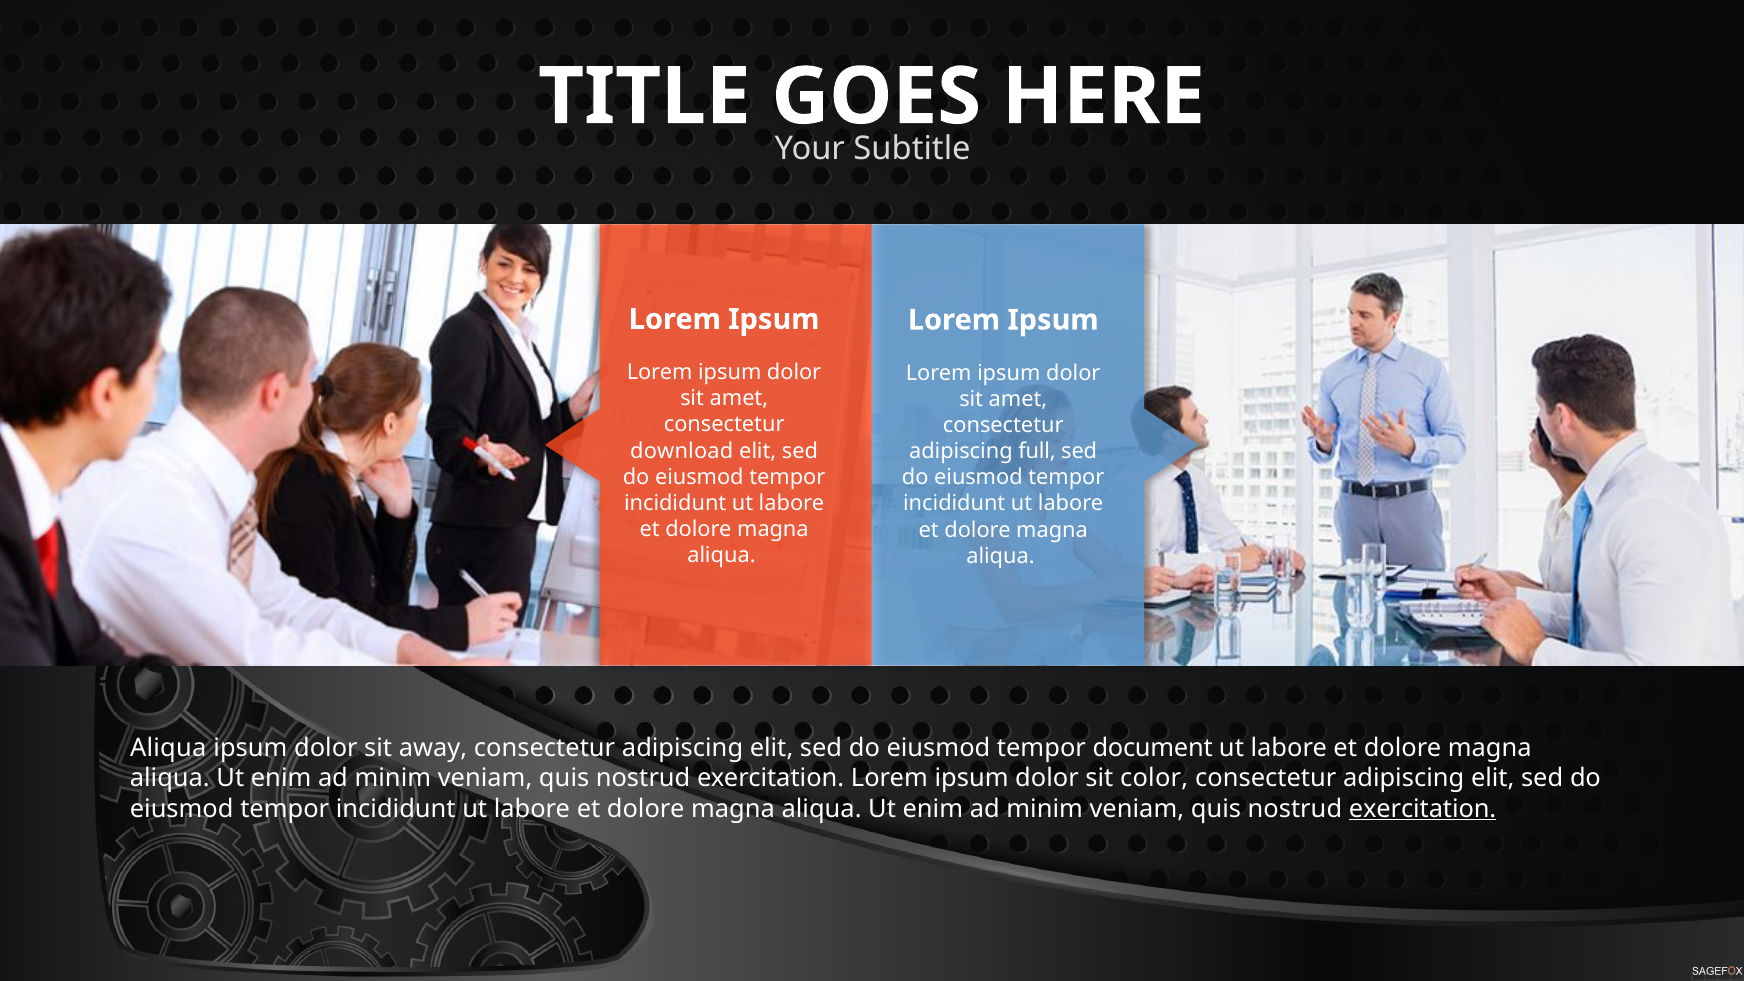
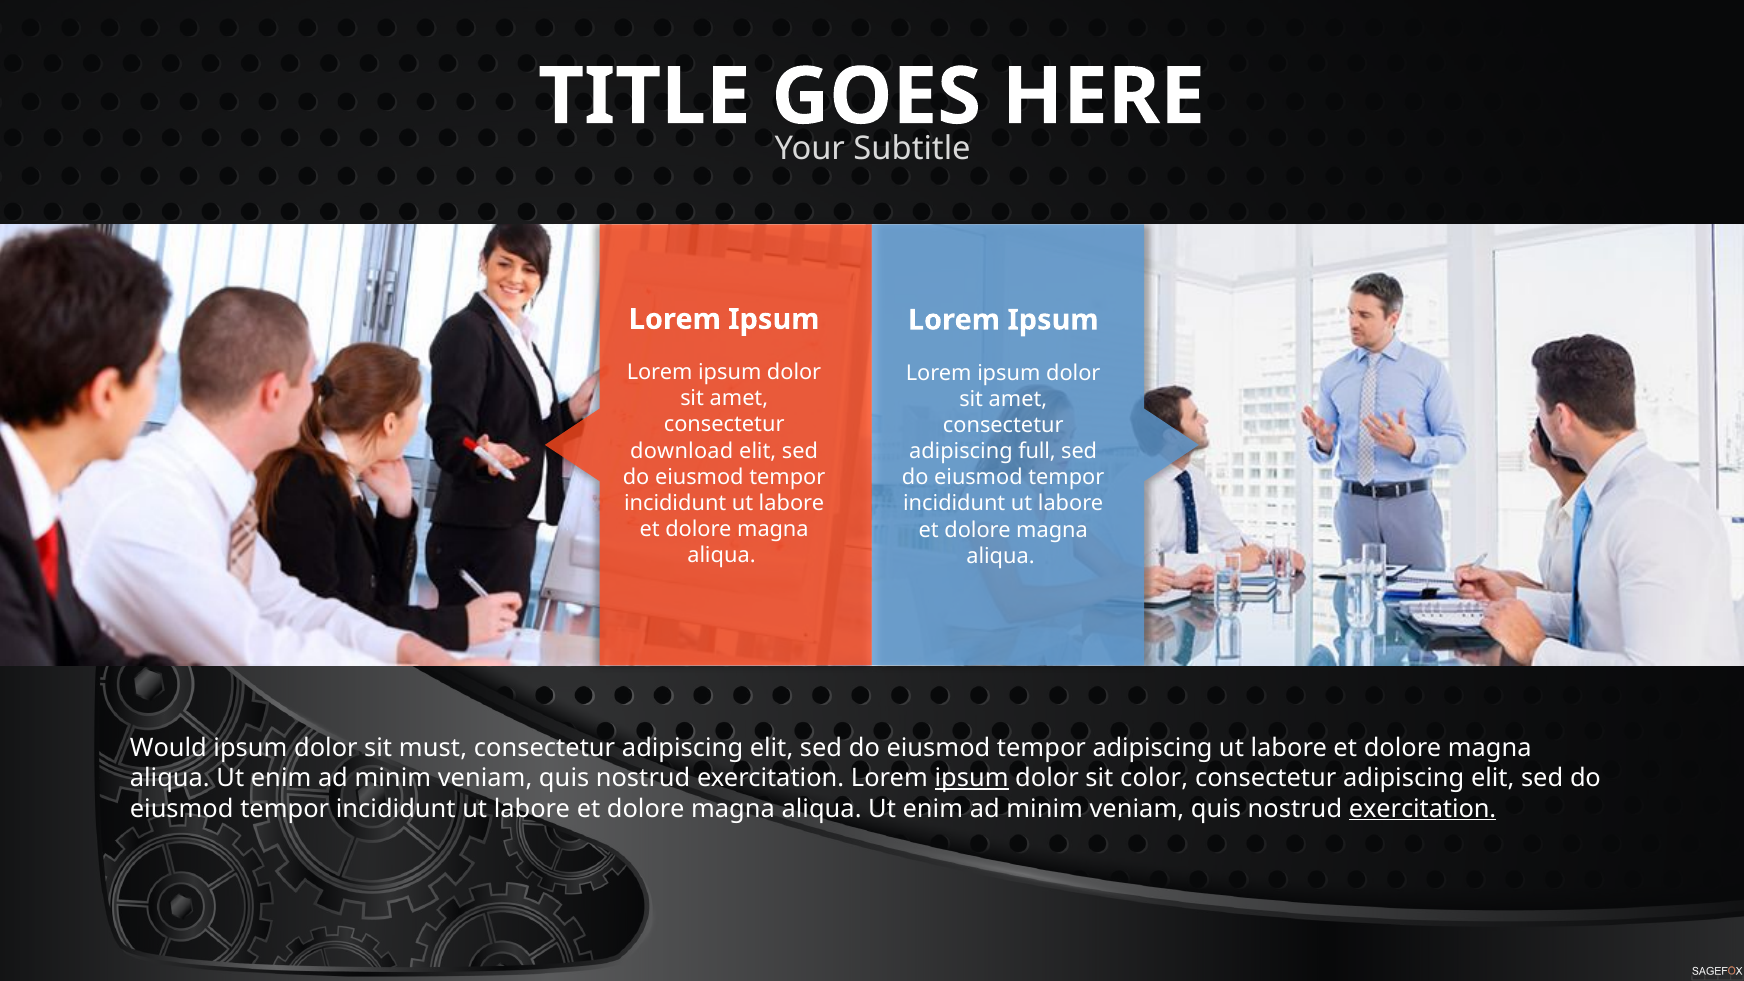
Aliqua at (168, 748): Aliqua -> Would
away: away -> must
tempor document: document -> adipiscing
ipsum at (972, 778) underline: none -> present
